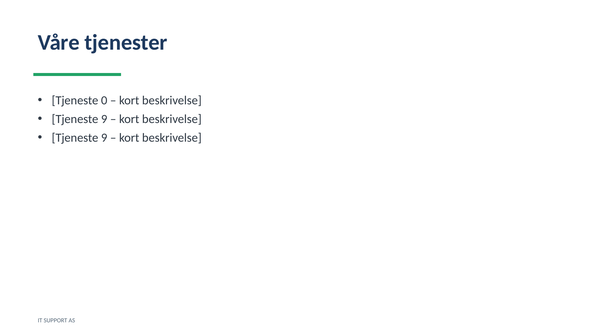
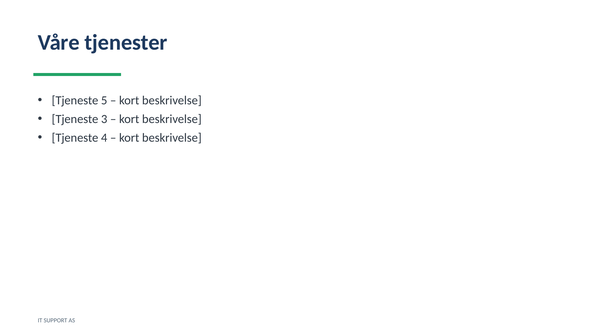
0: 0 -> 5
9 at (104, 119): 9 -> 3
9 at (104, 138): 9 -> 4
